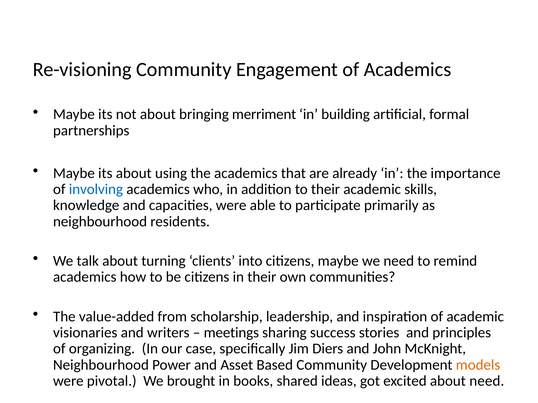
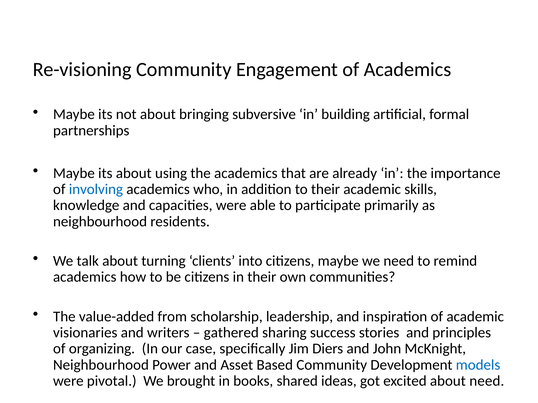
merriment: merriment -> subversive
meetings: meetings -> gathered
models colour: orange -> blue
